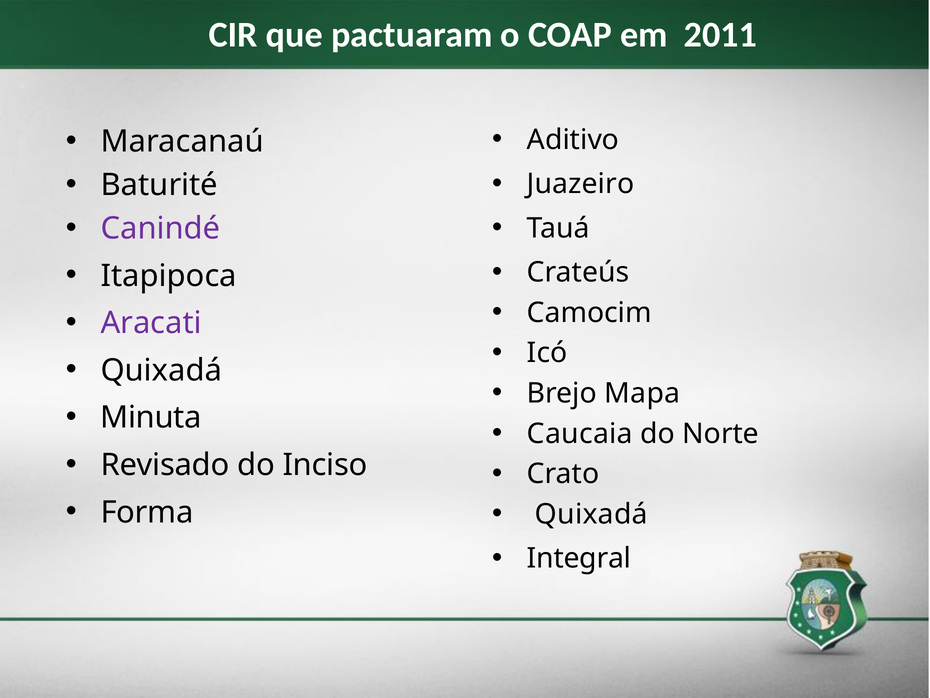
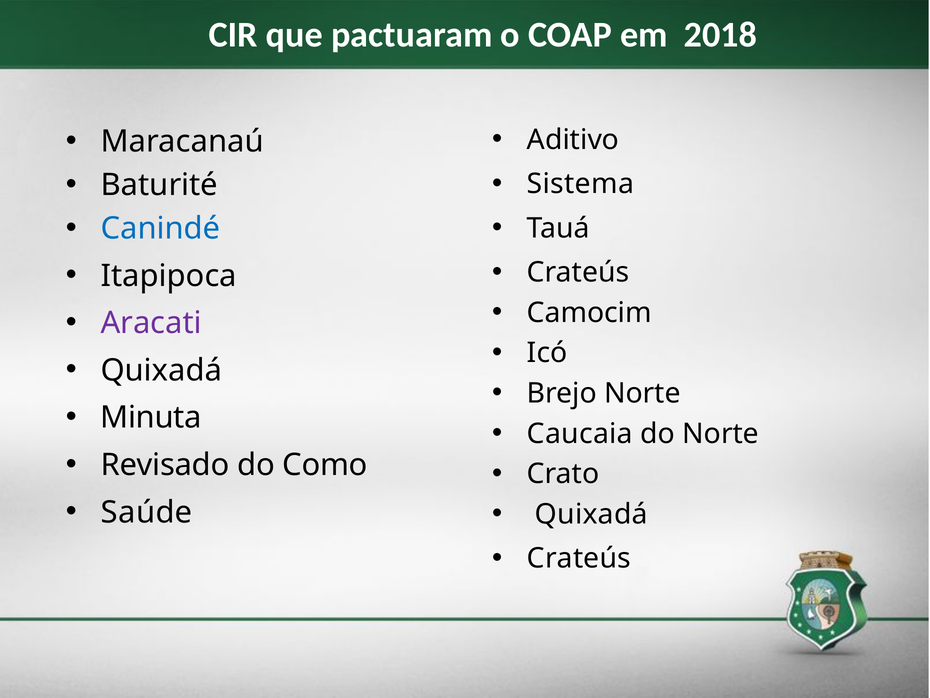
2011: 2011 -> 2018
Juazeiro: Juazeiro -> Sistema
Canindé colour: purple -> blue
Brejo Mapa: Mapa -> Norte
Inciso: Inciso -> Como
Forma: Forma -> Saúde
Integral at (579, 558): Integral -> Crateús
